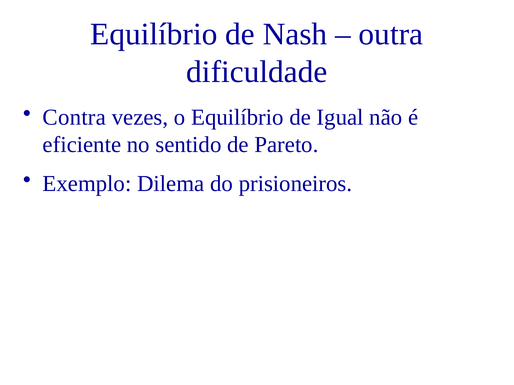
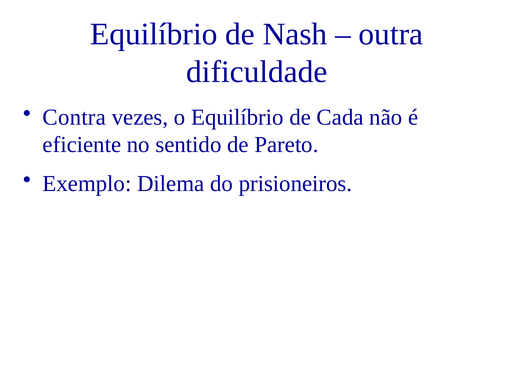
Igual: Igual -> Cada
